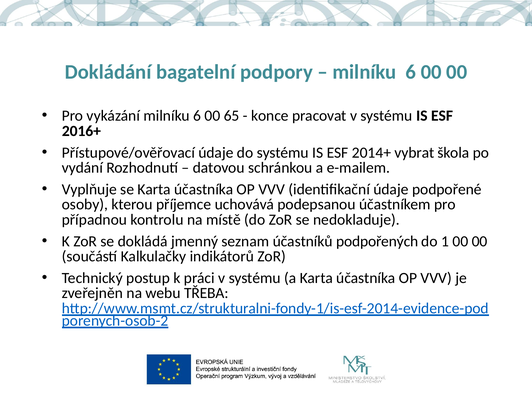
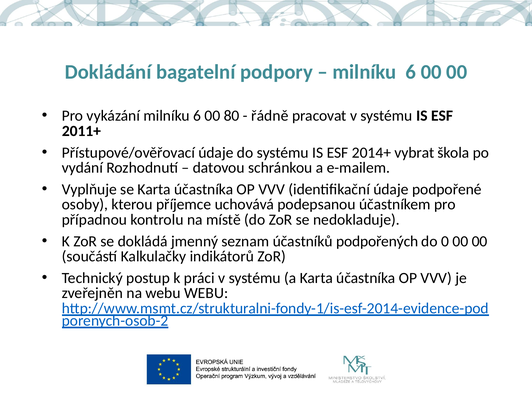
65: 65 -> 80
konce: konce -> řádně
2016+: 2016+ -> 2011+
1: 1 -> 0
webu TŘEBA: TŘEBA -> WEBU
